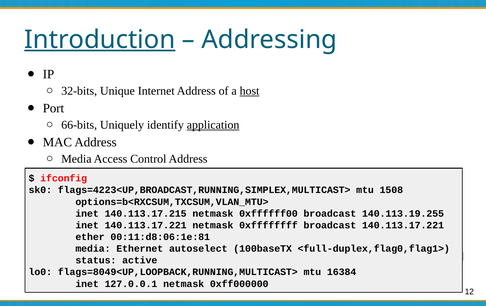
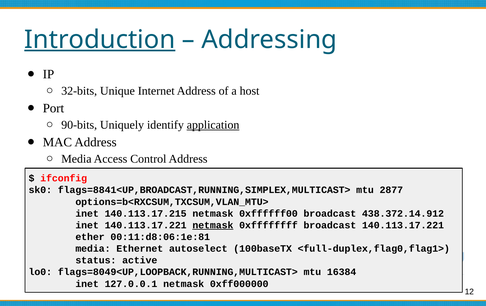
host underline: present -> none
66-bits: 66-bits -> 90-bits
flags=4223<UP,BROADCAST,RUNNING,SIMPLEX,MULTICAST>: flags=4223<UP,BROADCAST,RUNNING,SIMPLEX,MULTICAST> -> flags=8841<UP,BROADCAST,RUNNING,SIMPLEX,MULTICAST>
1508: 1508 -> 2877
140.113.19.255: 140.113.19.255 -> 438.372.14.912
netmask at (213, 225) underline: none -> present
